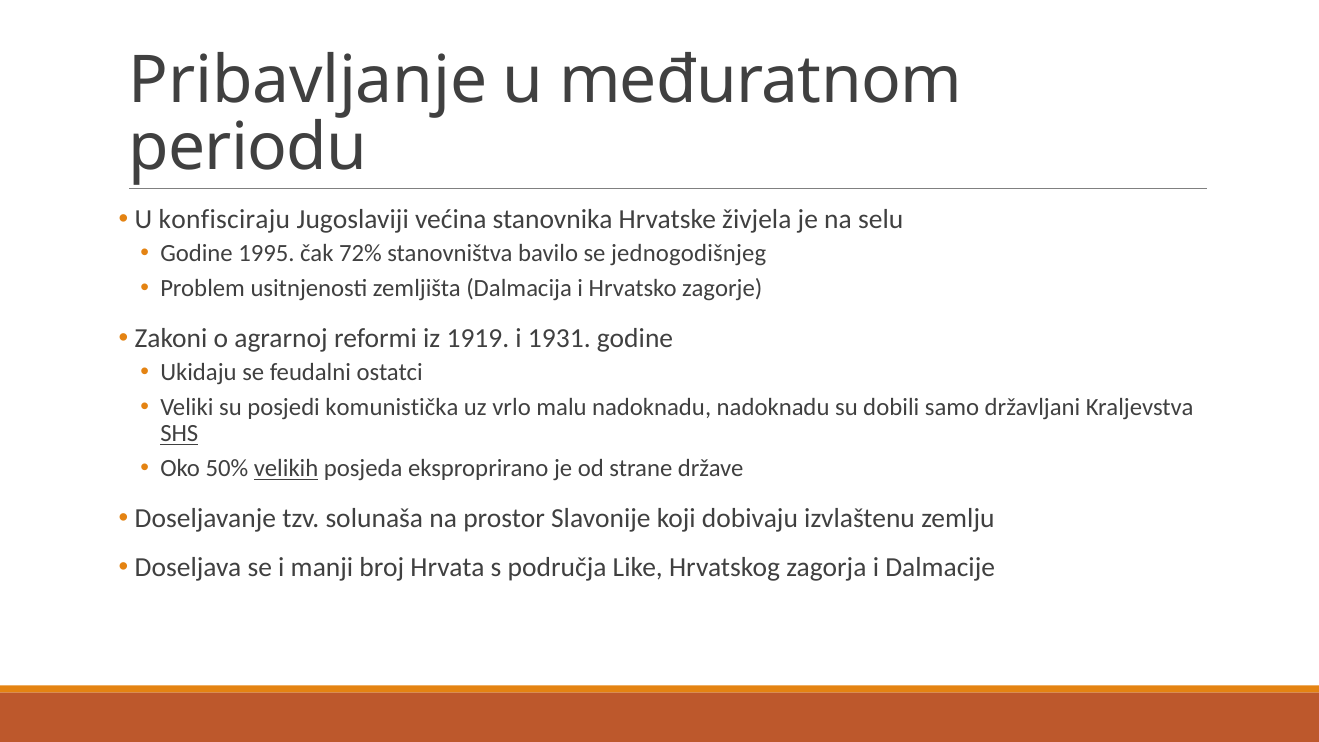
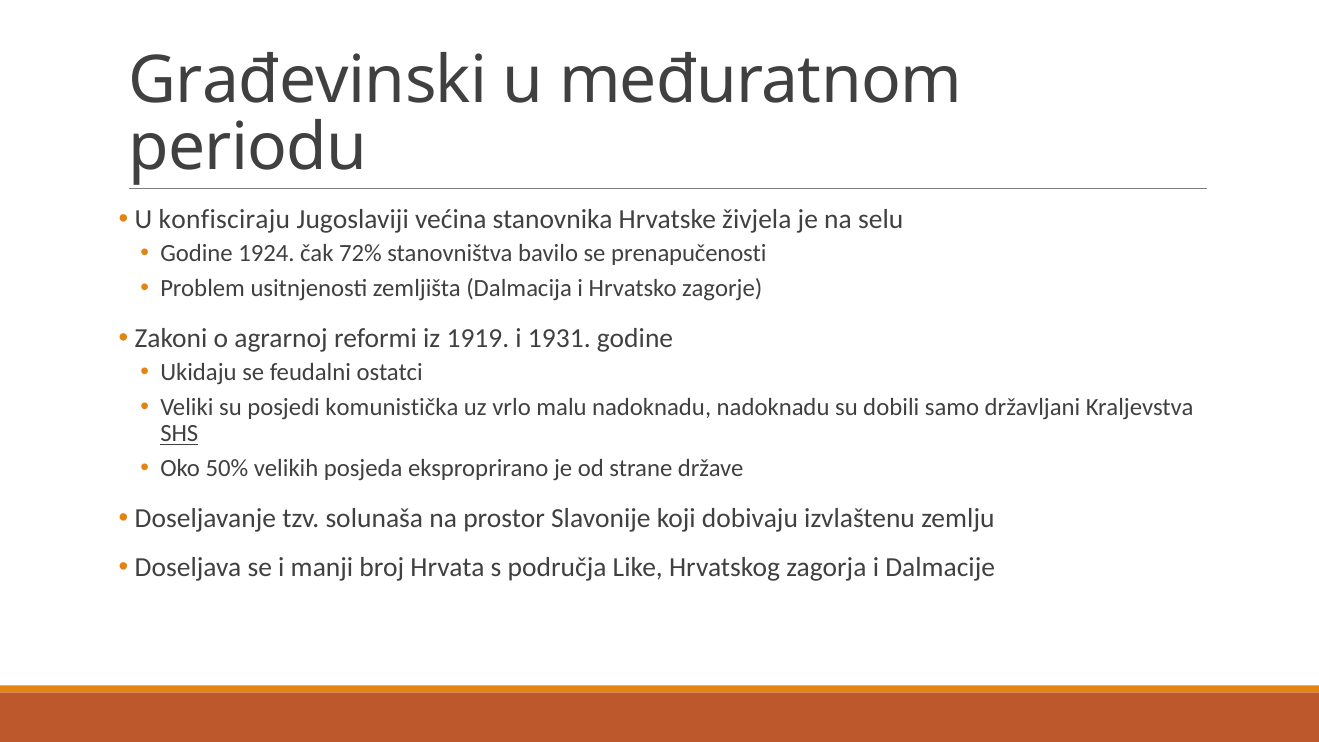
Pribavljanje: Pribavljanje -> Građevinski
1995: 1995 -> 1924
jednogodišnjeg: jednogodišnjeg -> prenapučenosti
velikih underline: present -> none
